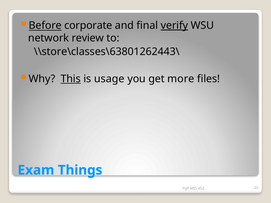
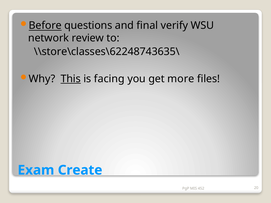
corporate: corporate -> questions
verify underline: present -> none
\\store\classes\63801262443\: \\store\classes\63801262443\ -> \\store\classes\62248743635\
usage: usage -> facing
Things: Things -> Create
